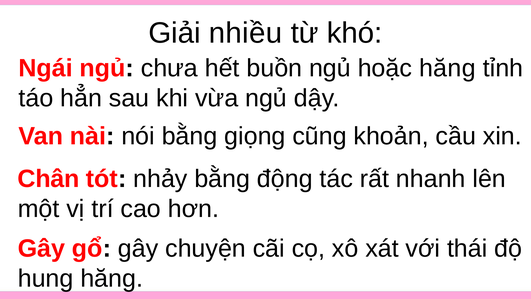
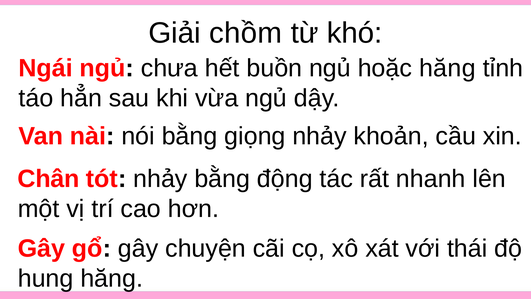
nhiều: nhiều -> chồm
giọng cũng: cũng -> nhảy
